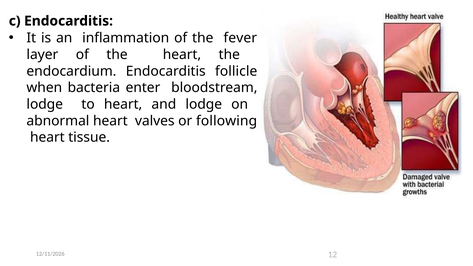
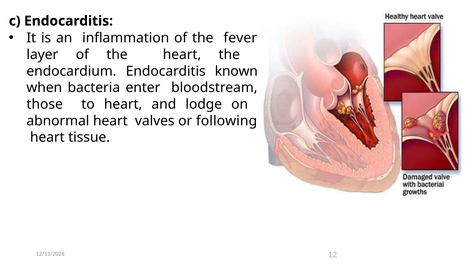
follicle: follicle -> known
lodge at (45, 104): lodge -> those
